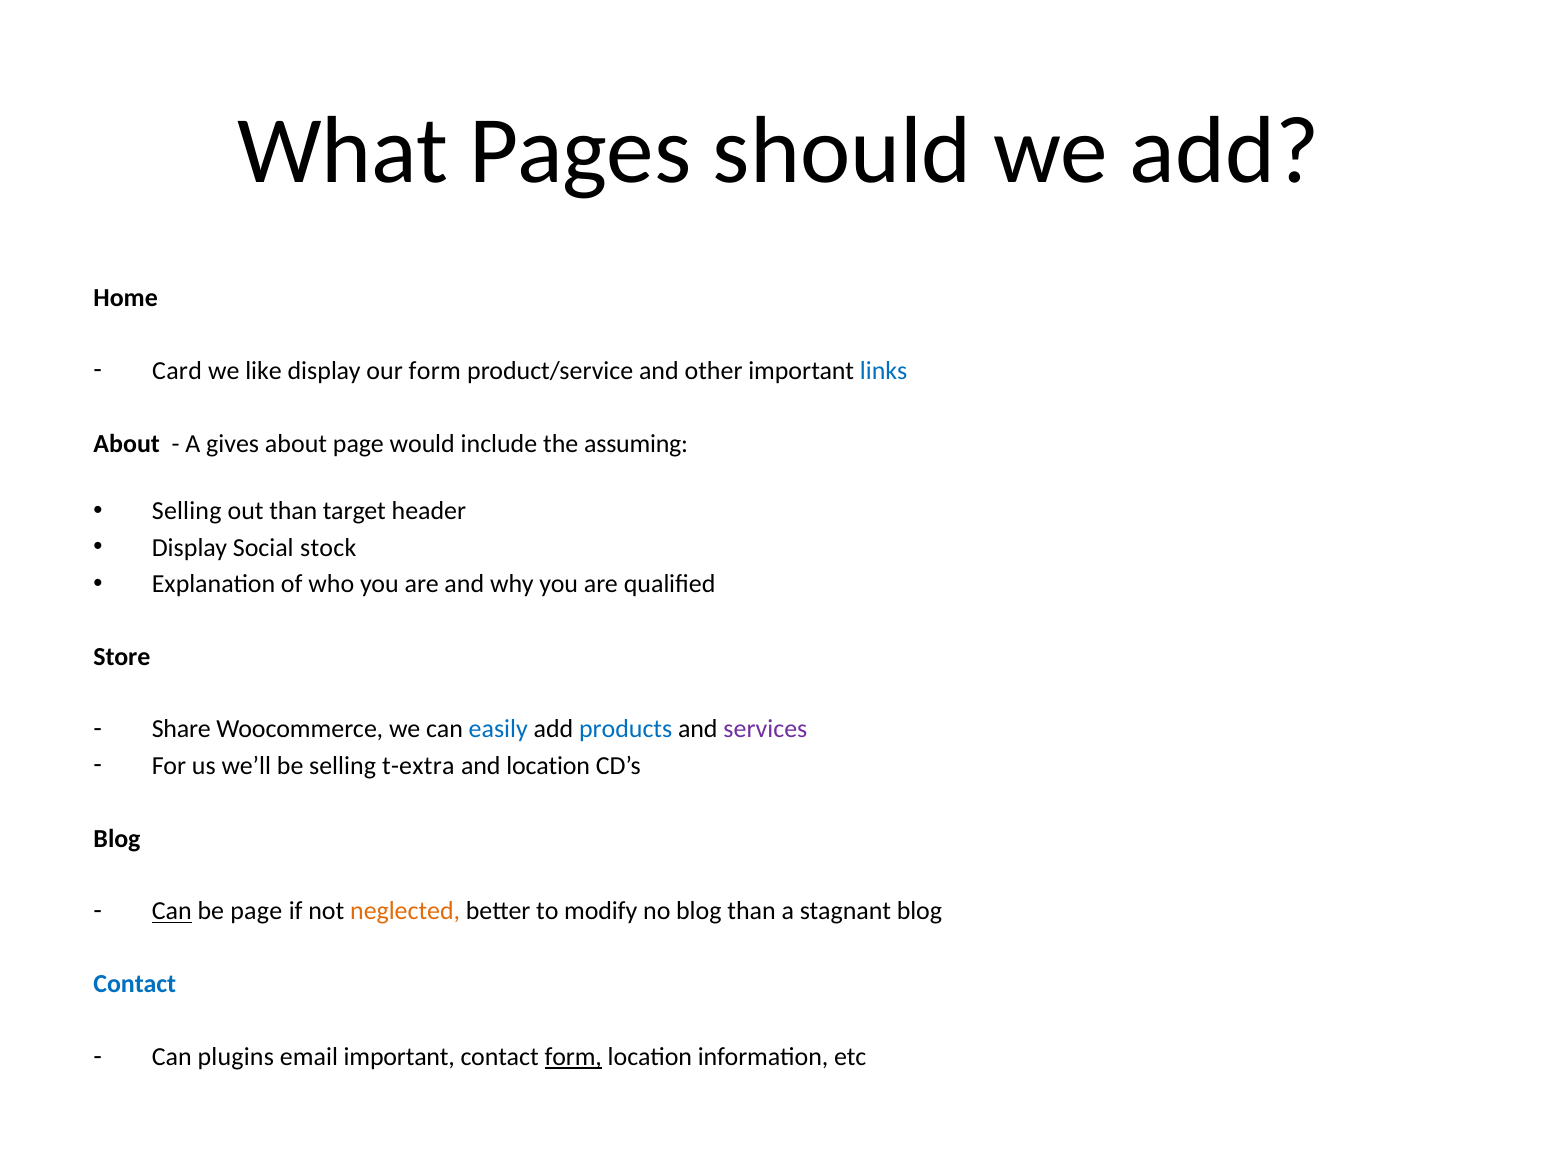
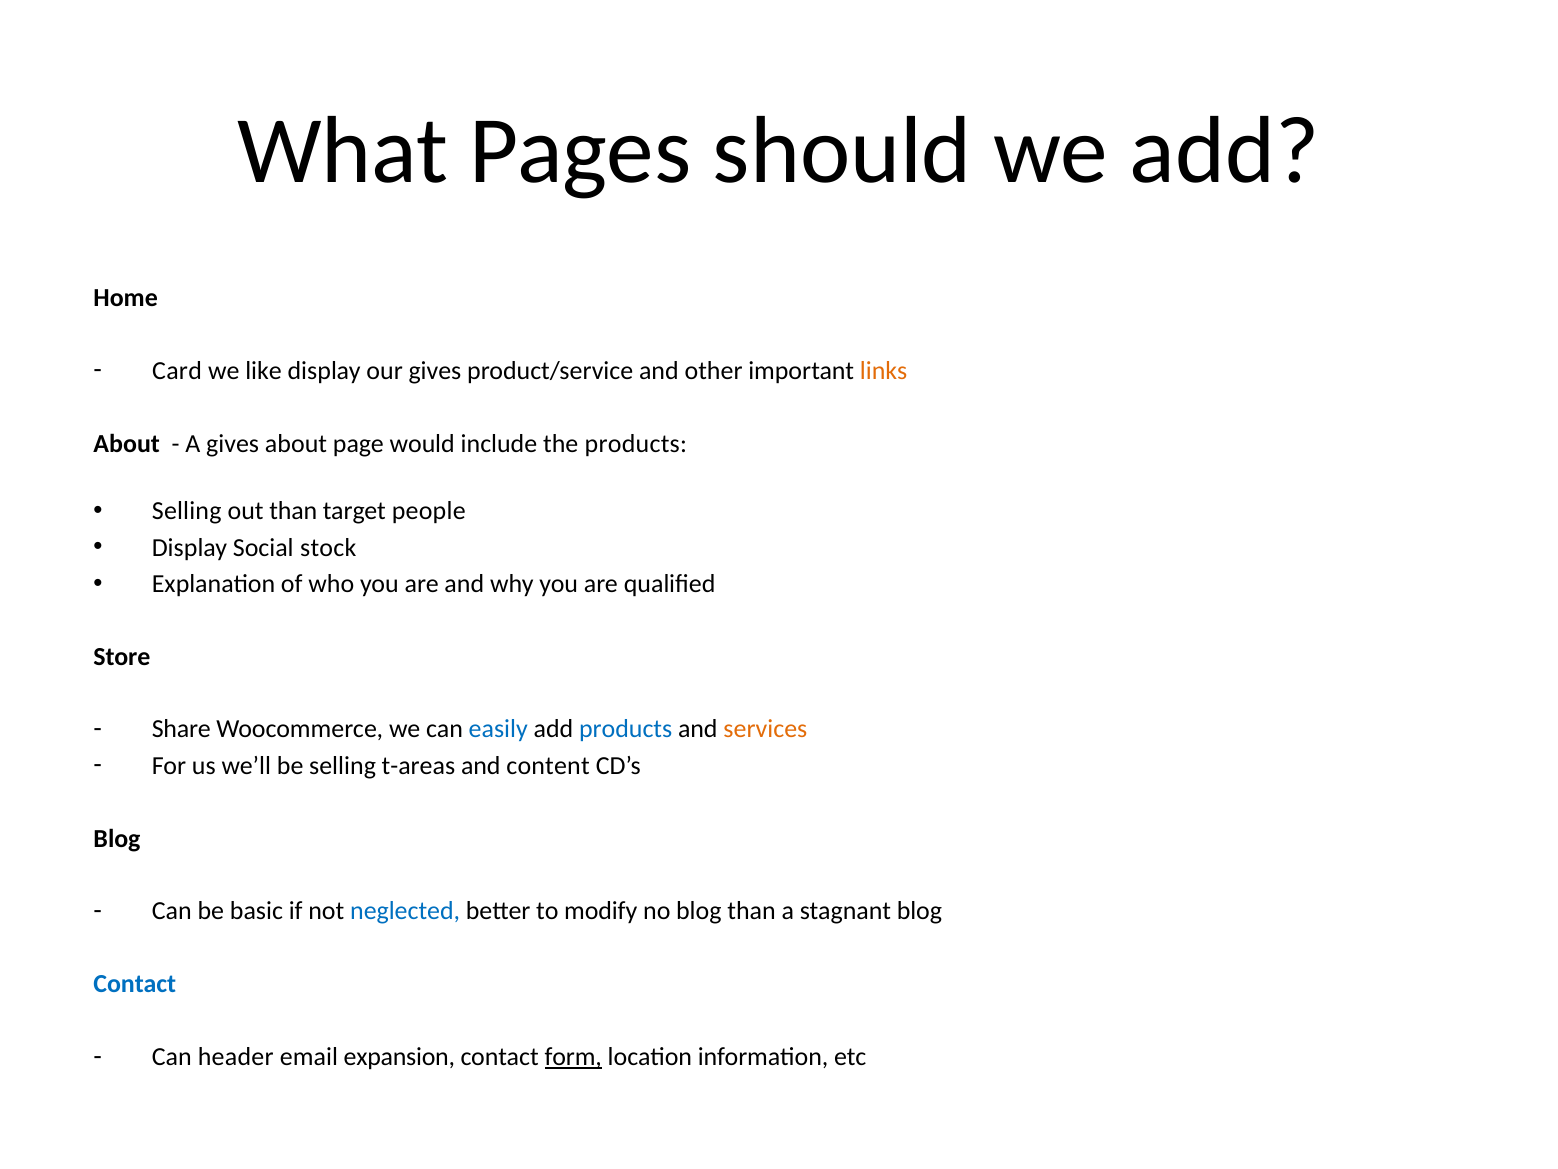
our form: form -> gives
links colour: blue -> orange
the assuming: assuming -> products
header: header -> people
services colour: purple -> orange
t-extra: t-extra -> t-areas
and location: location -> content
Can at (172, 911) underline: present -> none
be page: page -> basic
neglected colour: orange -> blue
plugins: plugins -> header
email important: important -> expansion
